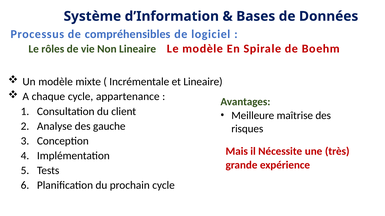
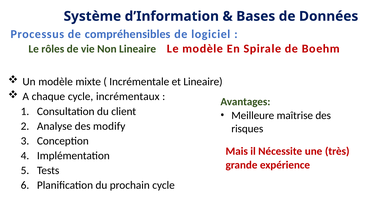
appartenance: appartenance -> incrémentaux
gauche: gauche -> modify
